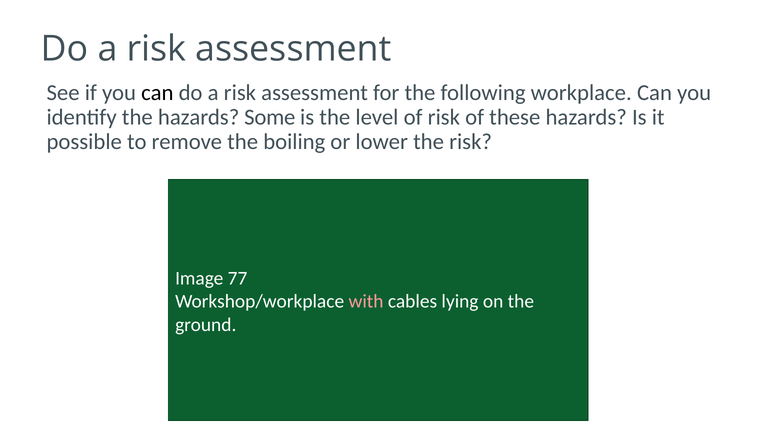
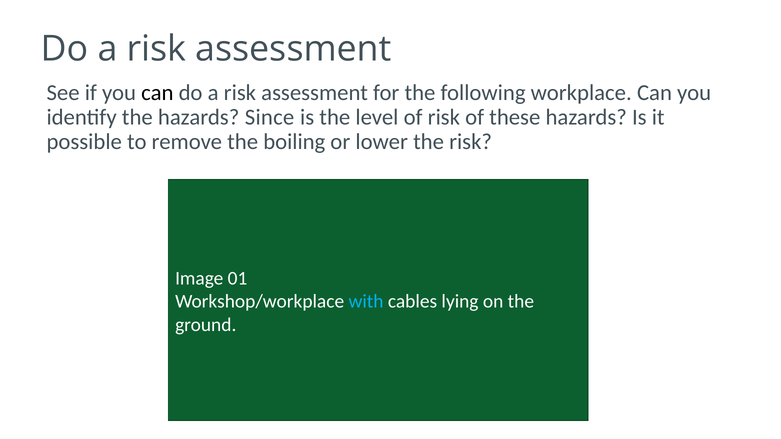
Some: Some -> Since
77: 77 -> 01
with colour: pink -> light blue
